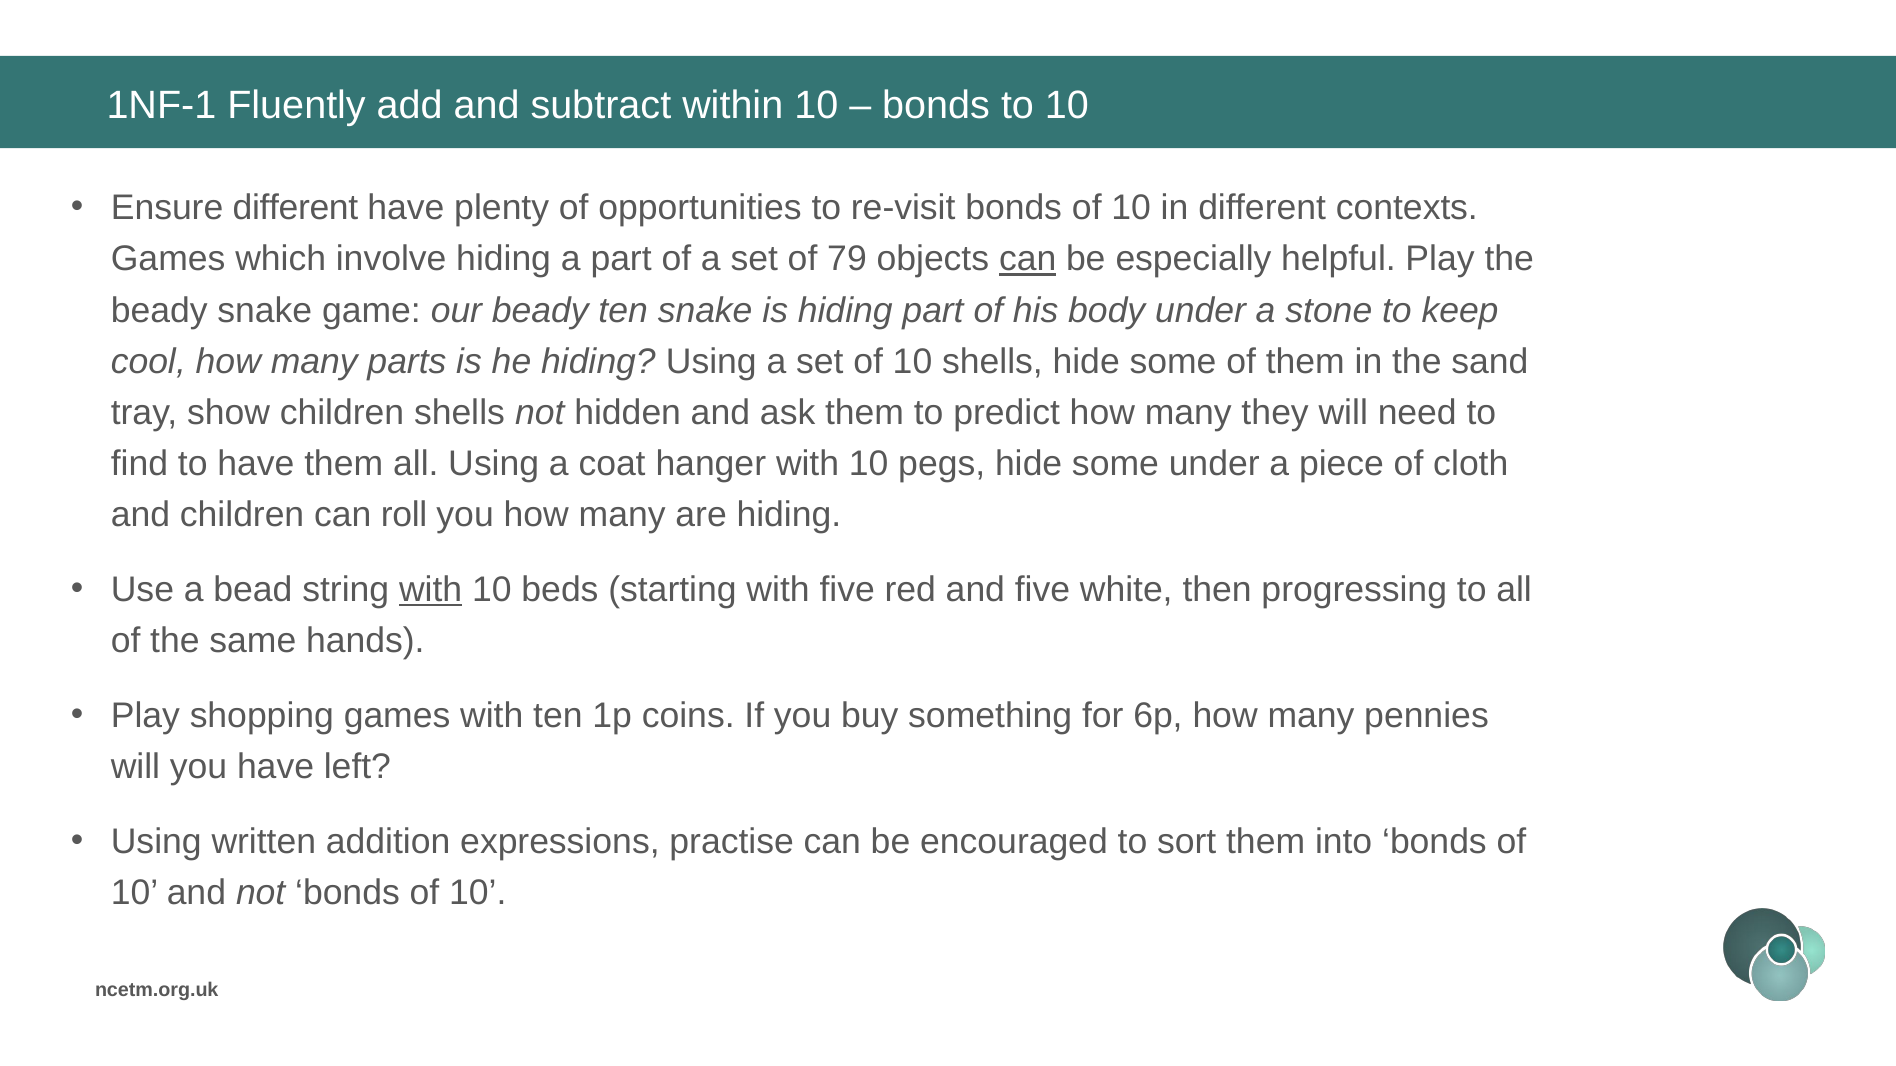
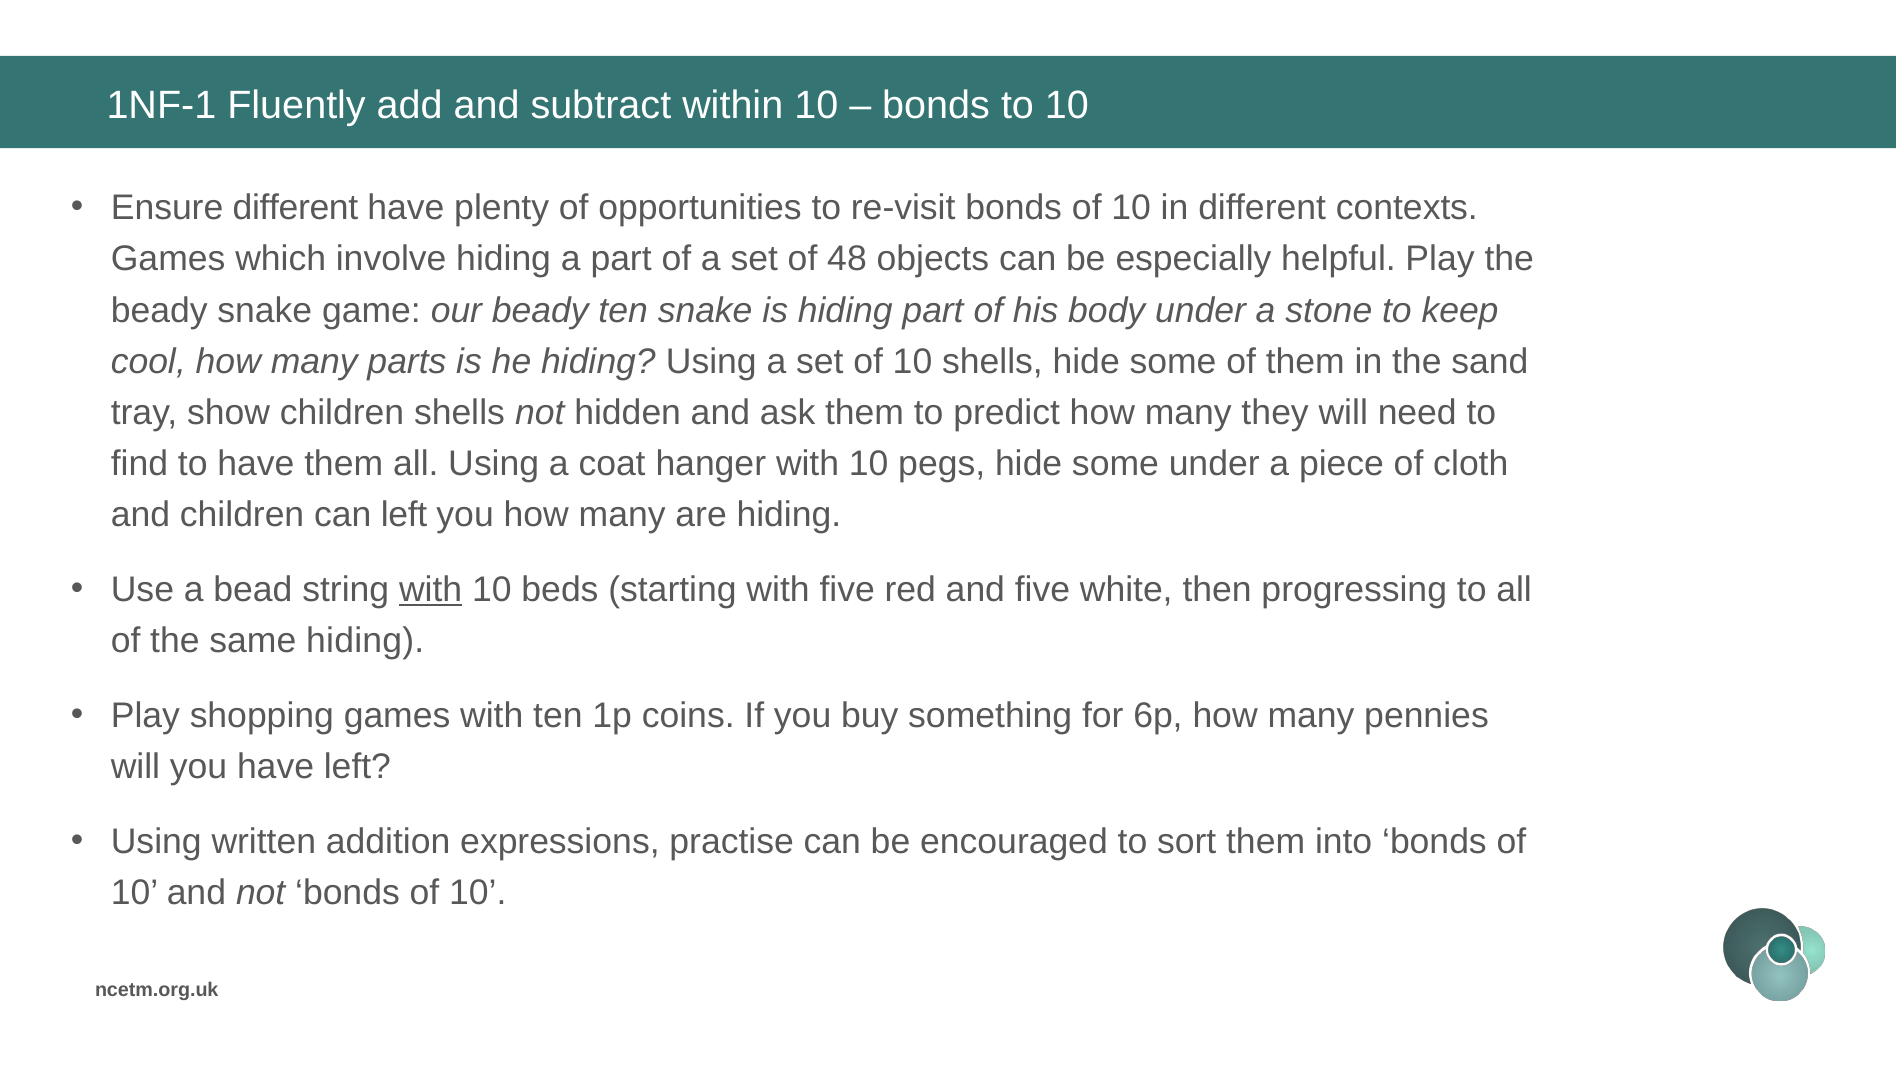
79: 79 -> 48
can at (1028, 259) underline: present -> none
can roll: roll -> left
same hands: hands -> hiding
